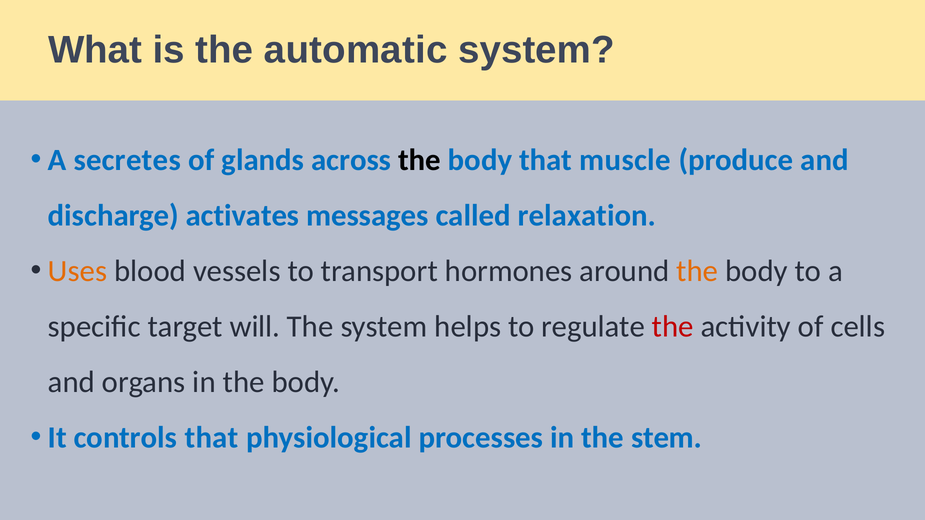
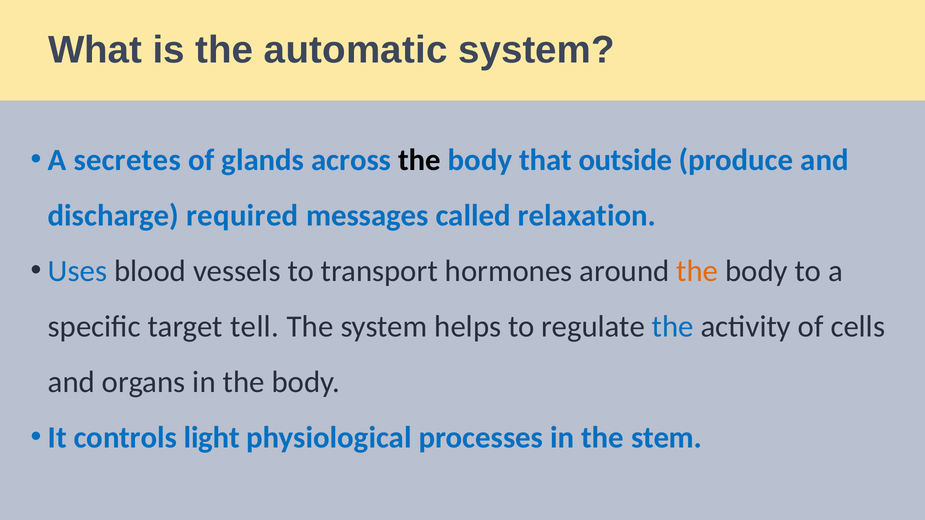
muscle: muscle -> outside
activates: activates -> required
Uses colour: orange -> blue
will: will -> tell
the at (673, 327) colour: red -> blue
controls that: that -> light
